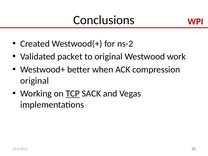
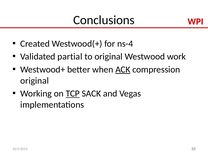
ns-2: ns-2 -> ns-4
packet: packet -> partial
ACK underline: none -> present
